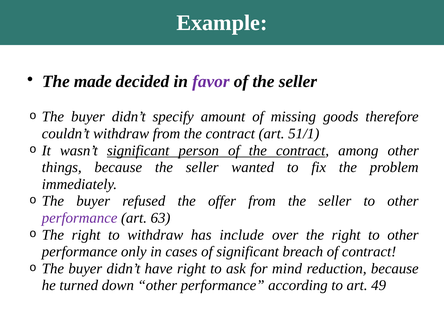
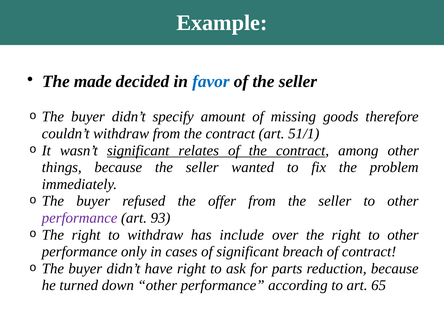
favor colour: purple -> blue
person: person -> relates
63: 63 -> 93
mind: mind -> parts
49: 49 -> 65
